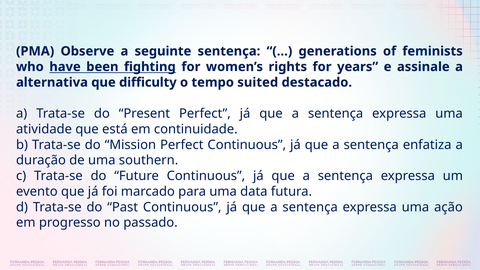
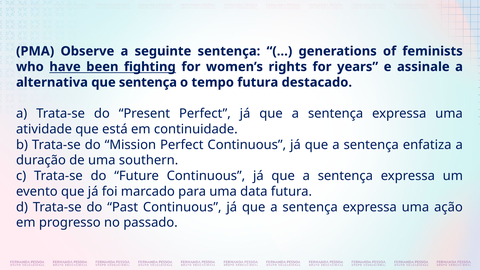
que difficulty: difficulty -> sentença
tempo suited: suited -> futura
